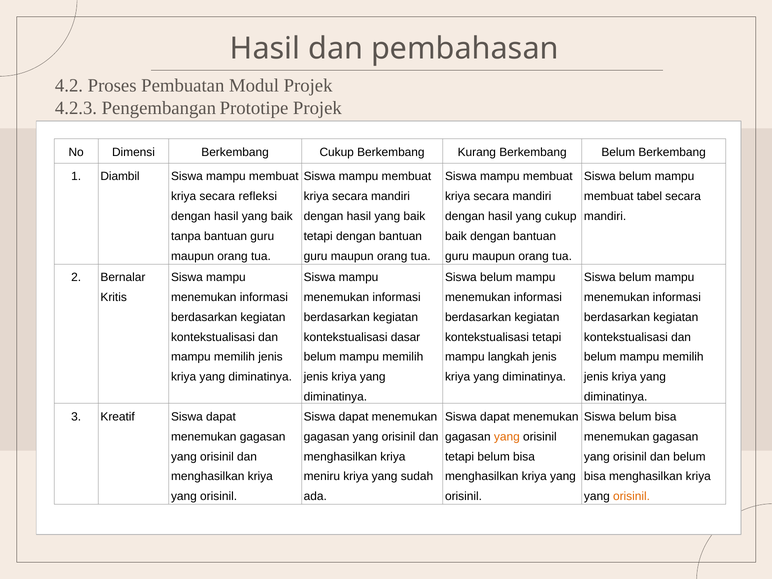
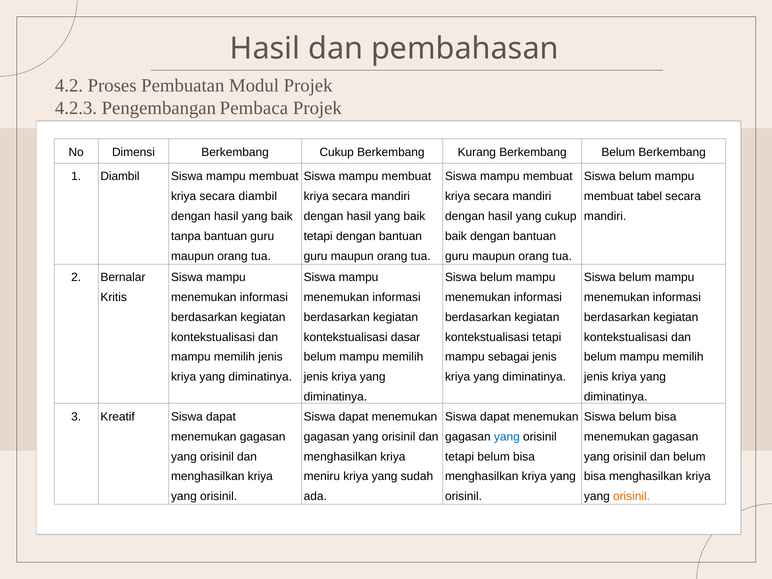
Prototipe: Prototipe -> Pembaca
secara refleksi: refleksi -> diambil
langkah: langkah -> sebagai
yang at (507, 437) colour: orange -> blue
